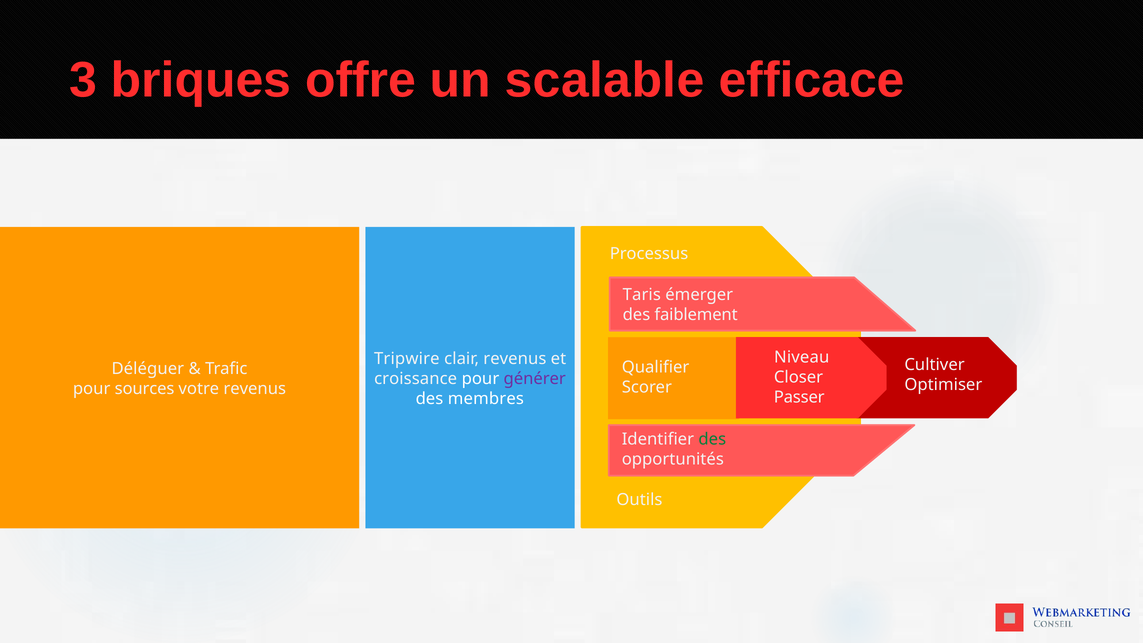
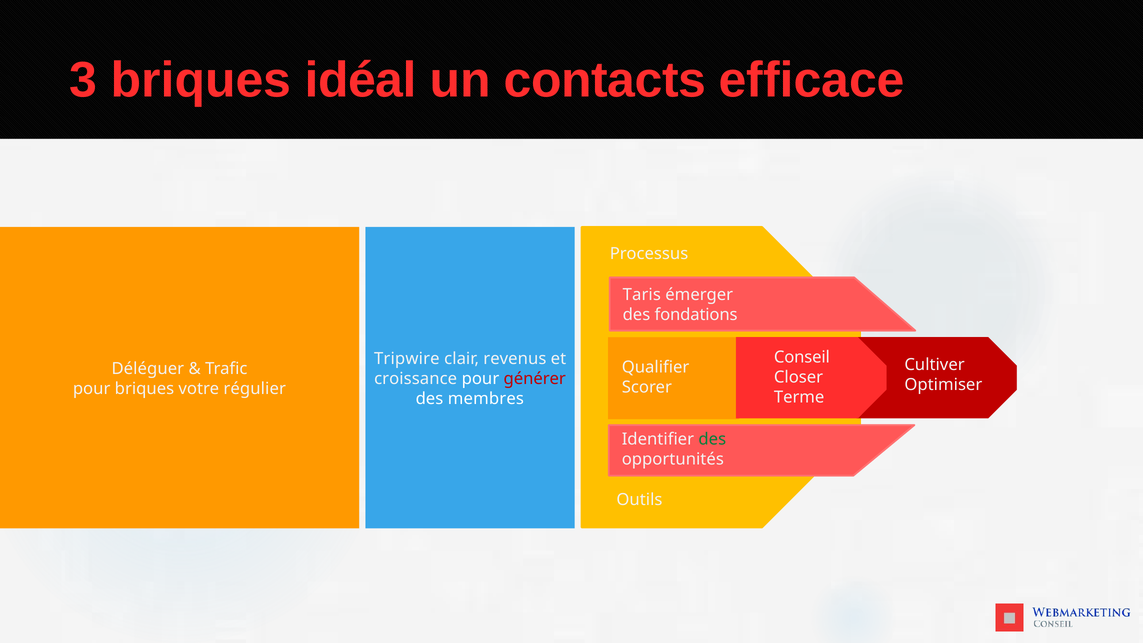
offre: offre -> idéal
scalable: scalable -> contacts
faiblement: faiblement -> fondations
Niveau: Niveau -> Conseil
générer colour: purple -> red
pour sources: sources -> briques
votre revenus: revenus -> régulier
Passer: Passer -> Terme
